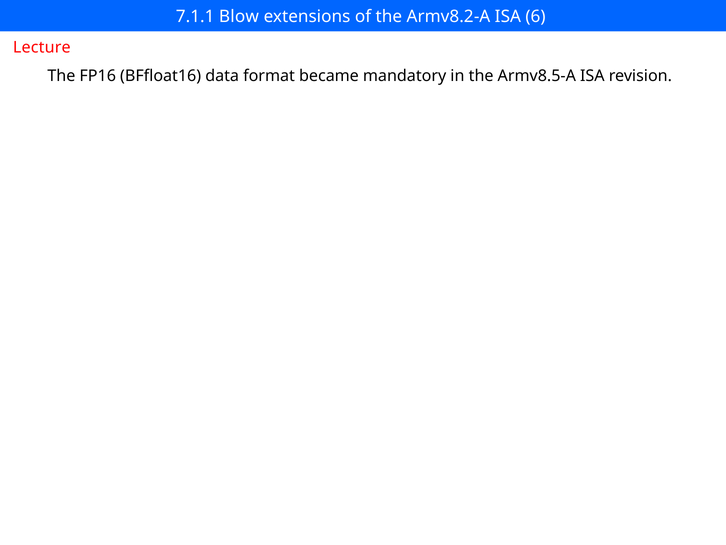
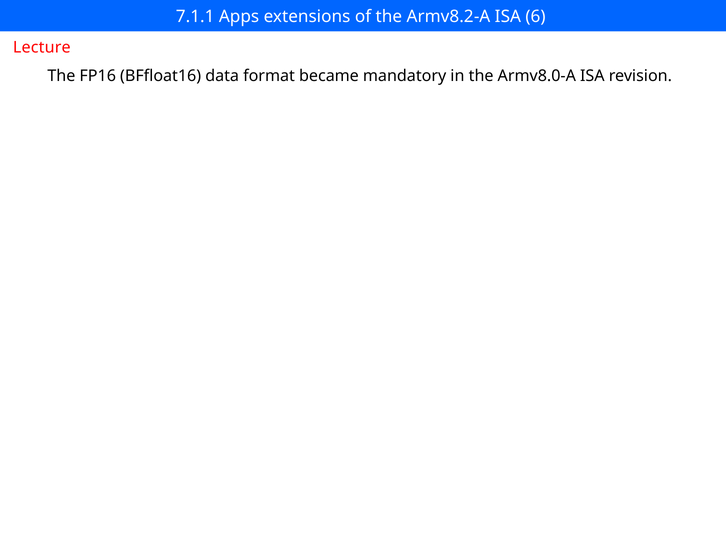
Blow: Blow -> Apps
Armv8.5-A: Armv8.5-A -> Armv8.0-A
